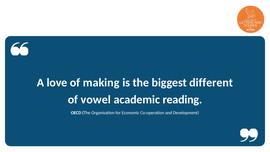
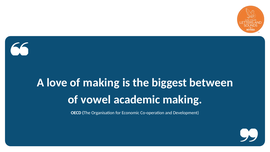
different: different -> between
academic reading: reading -> making
